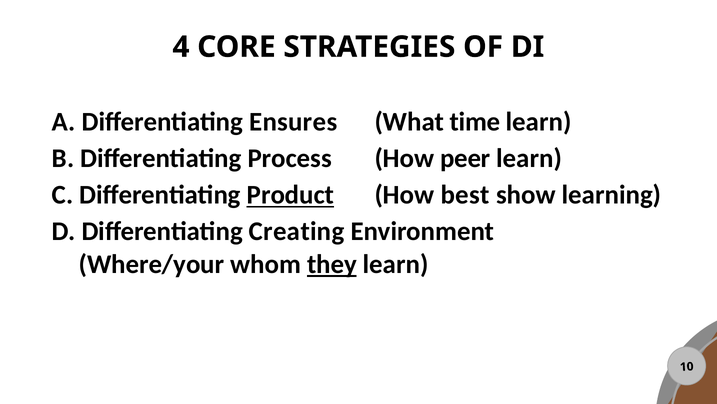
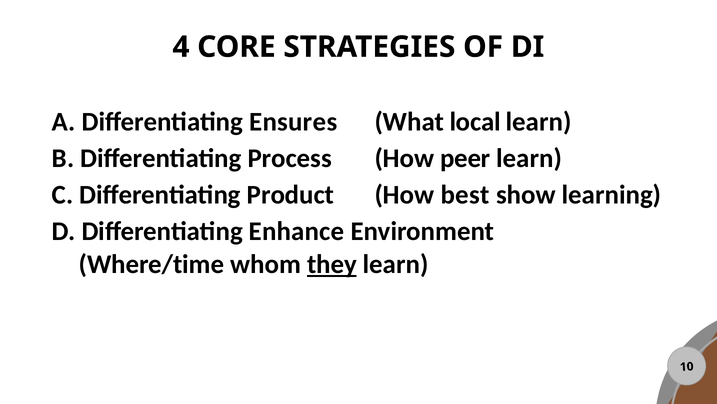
time: time -> local
Product underline: present -> none
Creating: Creating -> Enhance
Where/your: Where/your -> Where/time
